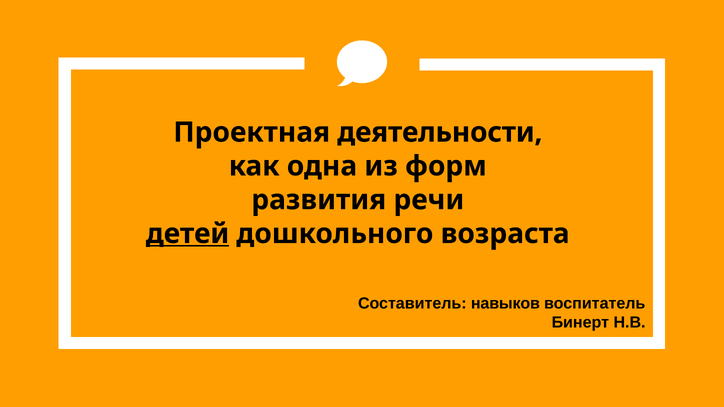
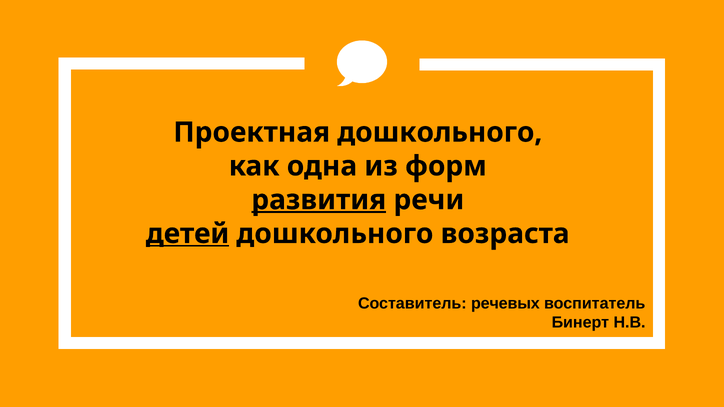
Проектная деятельности: деятельности -> дошкольного
развития underline: none -> present
навыков: навыков -> речевых
